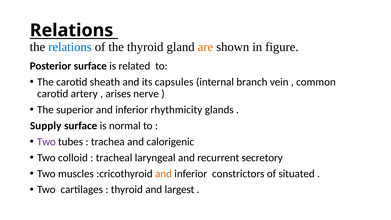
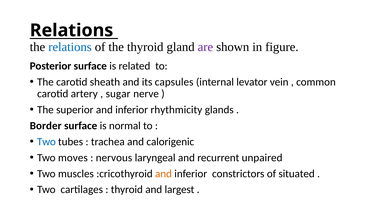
are colour: orange -> purple
branch: branch -> levator
arises: arises -> sugar
Supply: Supply -> Border
Two at (46, 142) colour: purple -> blue
colloid: colloid -> moves
tracheal: tracheal -> nervous
secretory: secretory -> unpaired
